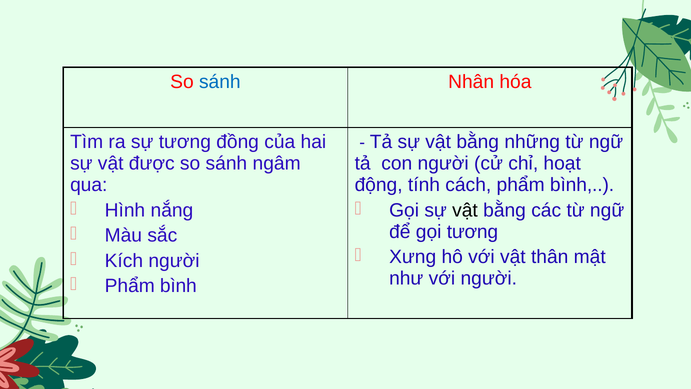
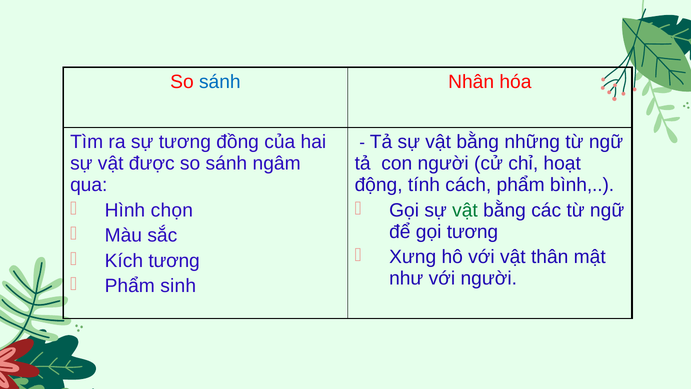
nắng: nắng -> chọn
vật at (465, 210) colour: black -> green
Kích người: người -> tương
bình at (178, 286): bình -> sinh
